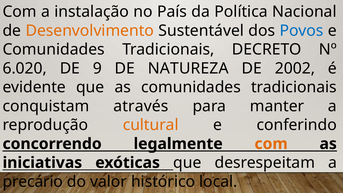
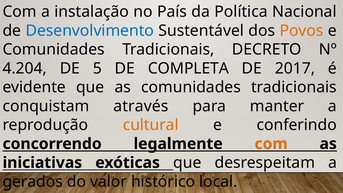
Desenvolvimento colour: orange -> blue
Povos colour: blue -> orange
6.020: 6.020 -> 4.204
9: 9 -> 5
NATUREZA: NATUREZA -> COMPLETA
2002: 2002 -> 2017
precário: precário -> gerados
